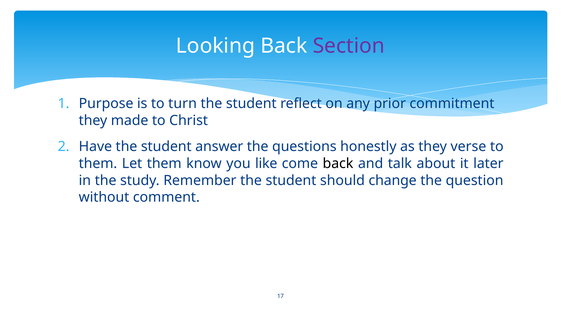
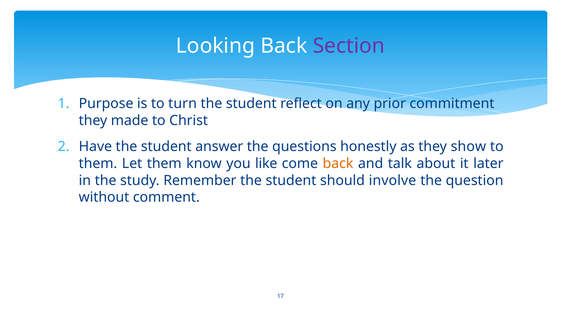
verse: verse -> show
back at (338, 163) colour: black -> orange
change: change -> involve
